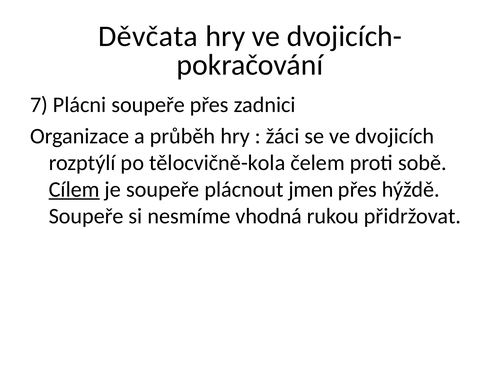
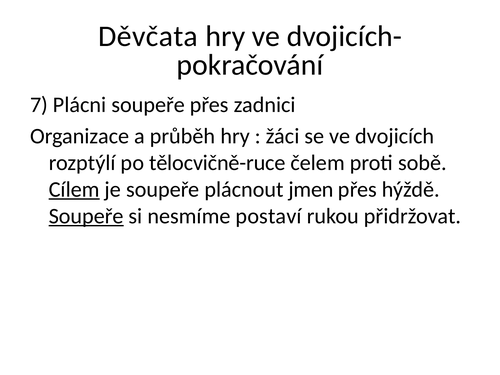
tělocvičně-kola: tělocvičně-kola -> tělocvičně-ruce
Soupeře at (86, 216) underline: none -> present
vhodná: vhodná -> postaví
